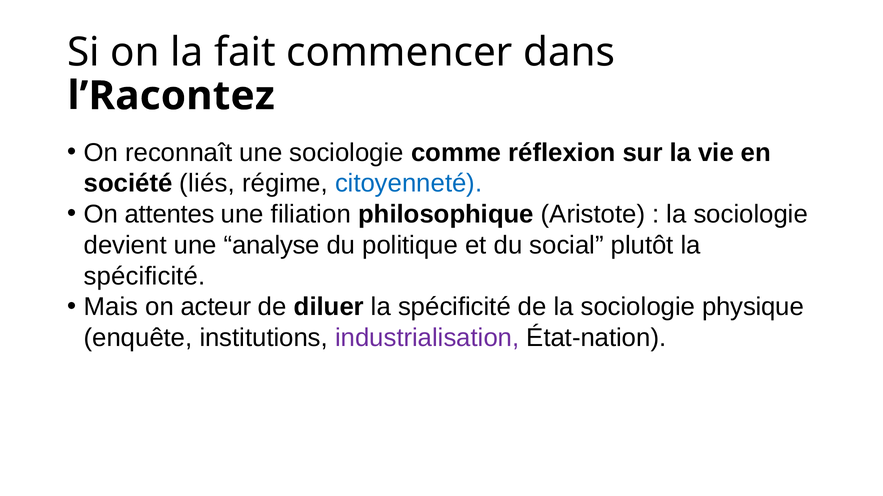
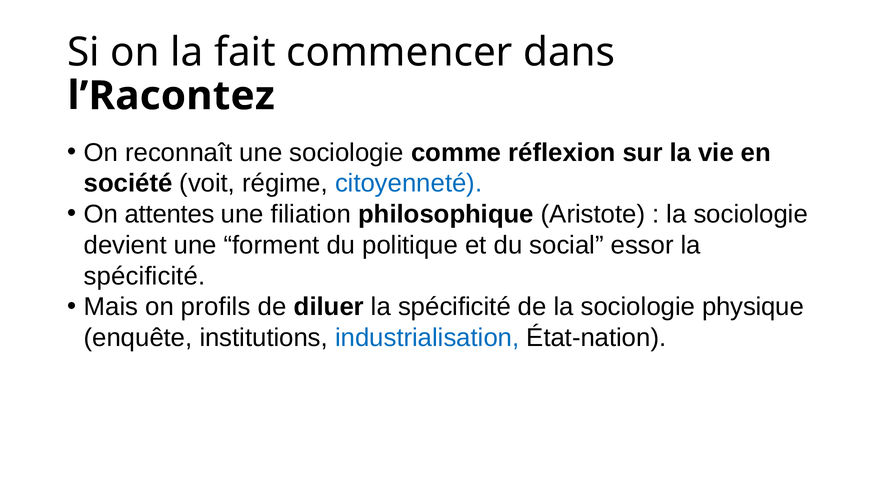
liés: liés -> voit
analyse: analyse -> forment
plutôt: plutôt -> essor
acteur: acteur -> profils
industrialisation colour: purple -> blue
